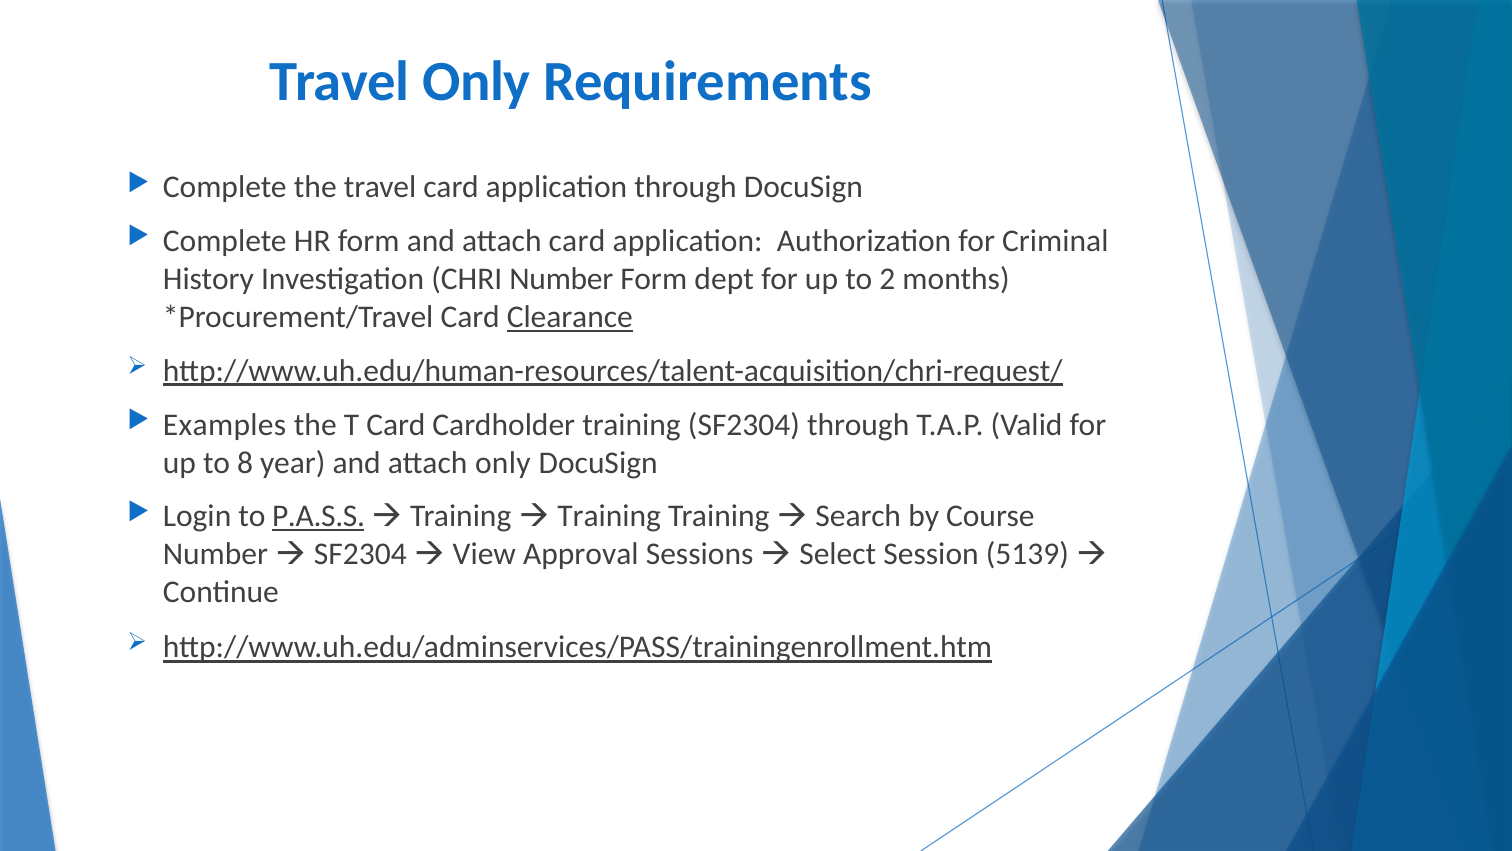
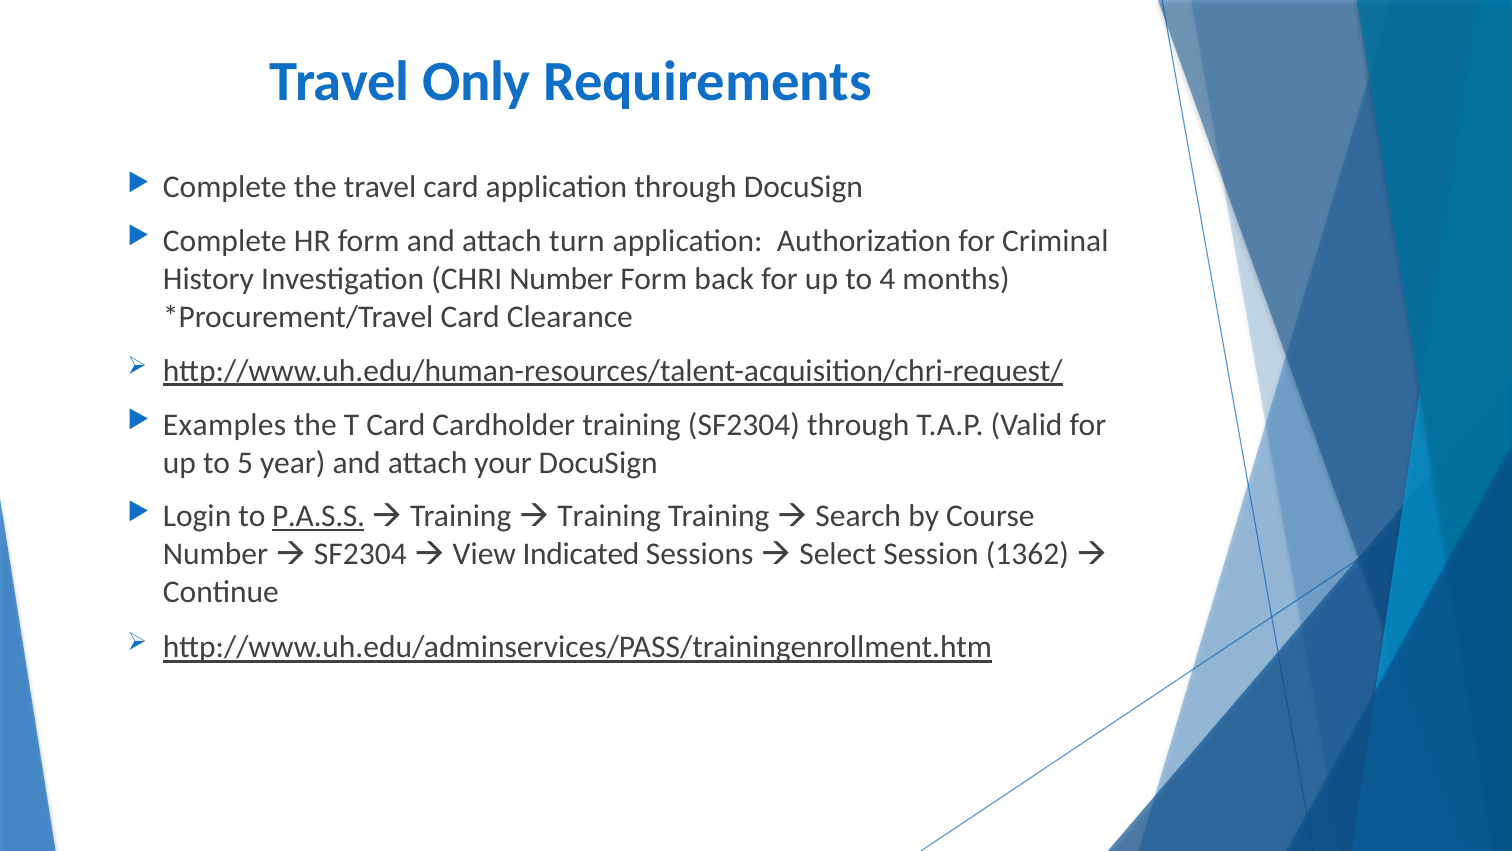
attach card: card -> turn
dept: dept -> back
2: 2 -> 4
Clearance underline: present -> none
8: 8 -> 5
attach only: only -> your
Approval: Approval -> Indicated
5139: 5139 -> 1362
